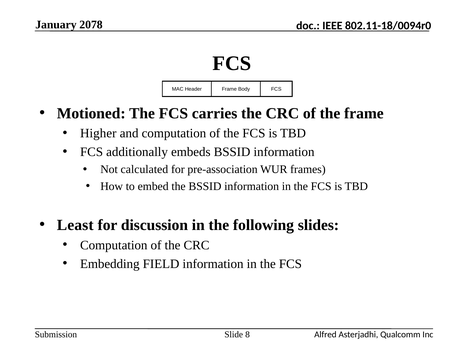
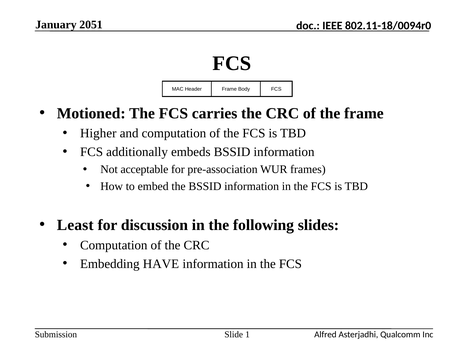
2078: 2078 -> 2051
calculated: calculated -> acceptable
FIELD: FIELD -> HAVE
8: 8 -> 1
